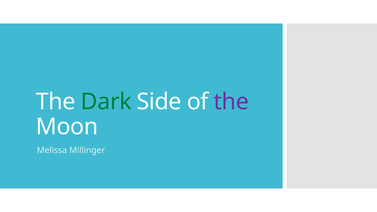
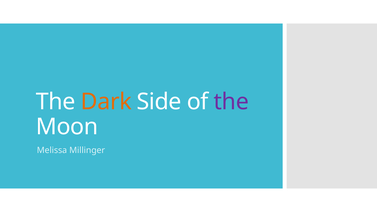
Dark colour: green -> orange
